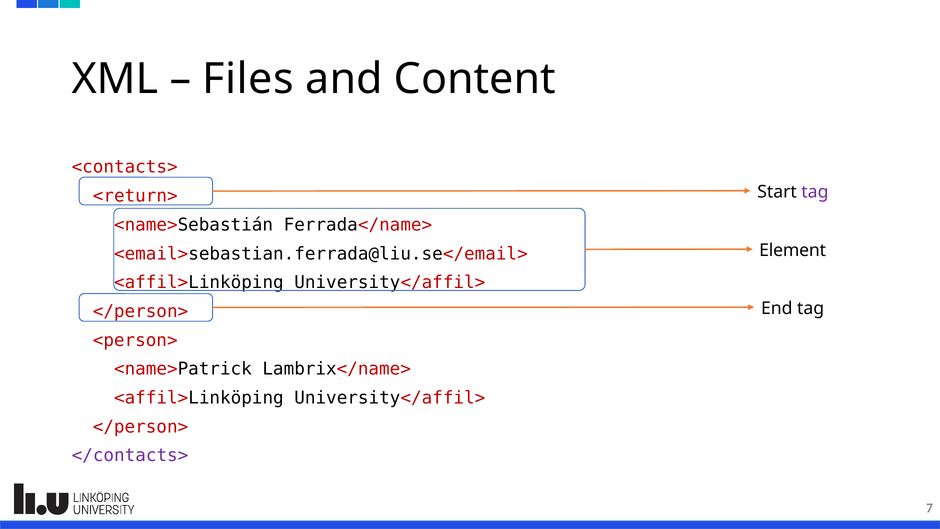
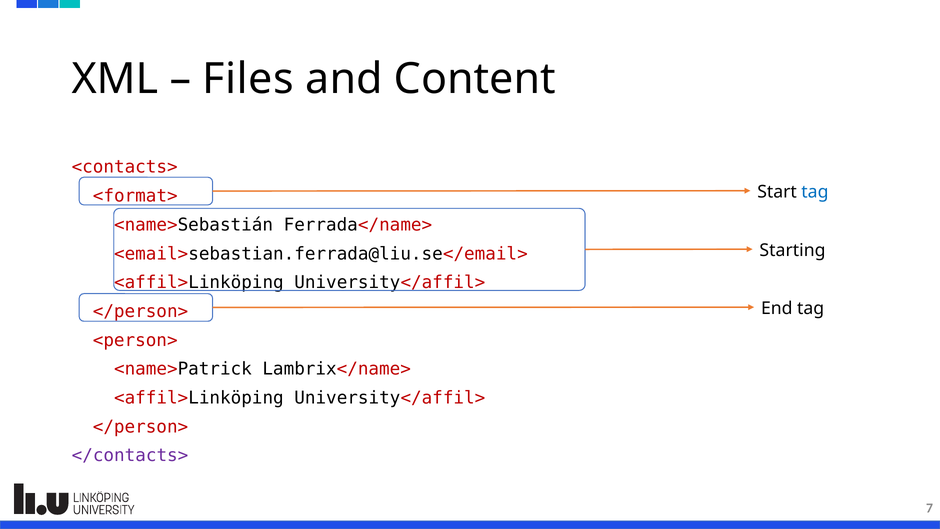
tag at (815, 192) colour: purple -> blue
<return>: <return> -> <format>
Element: Element -> Starting
